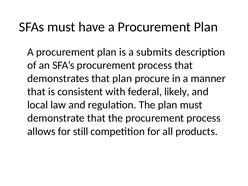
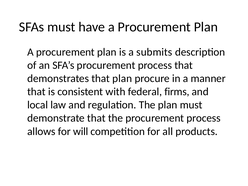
likely: likely -> firms
still: still -> will
